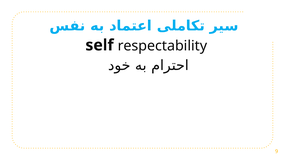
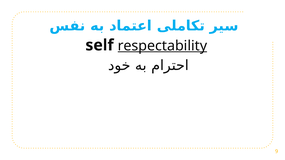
respectability underline: none -> present
